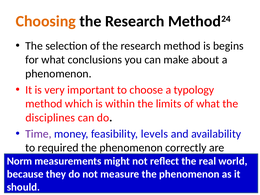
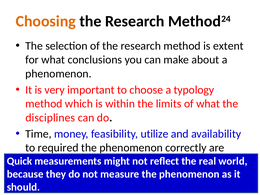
begins: begins -> extent
Time colour: purple -> black
levels: levels -> utilize
Norm: Norm -> Quick
